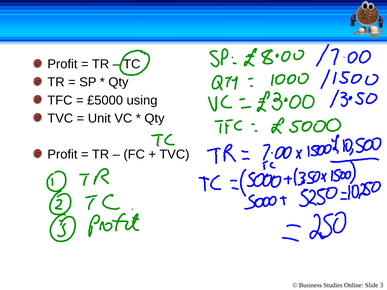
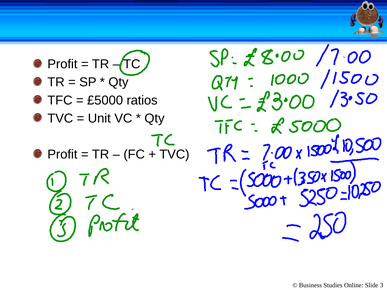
using: using -> ratios
